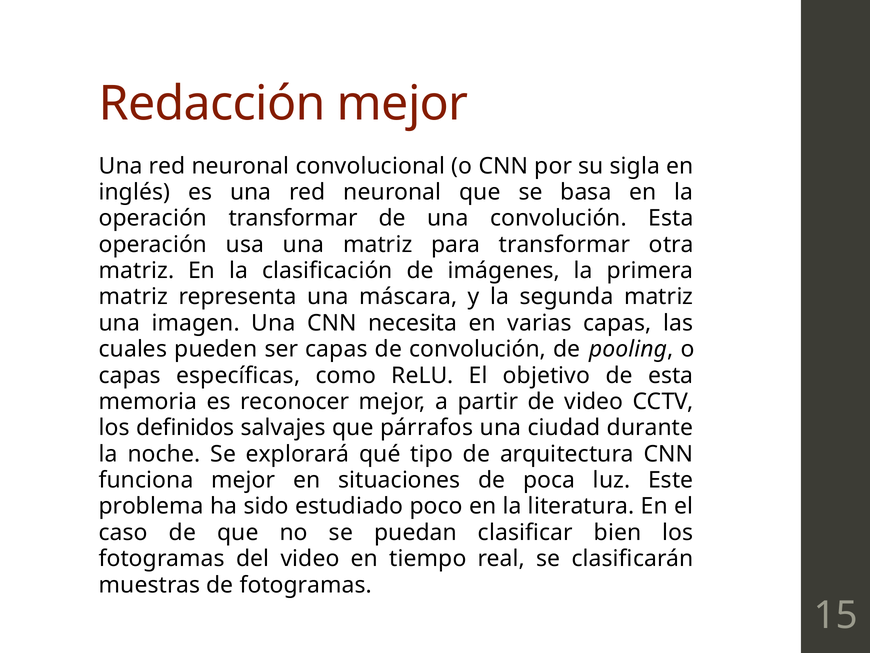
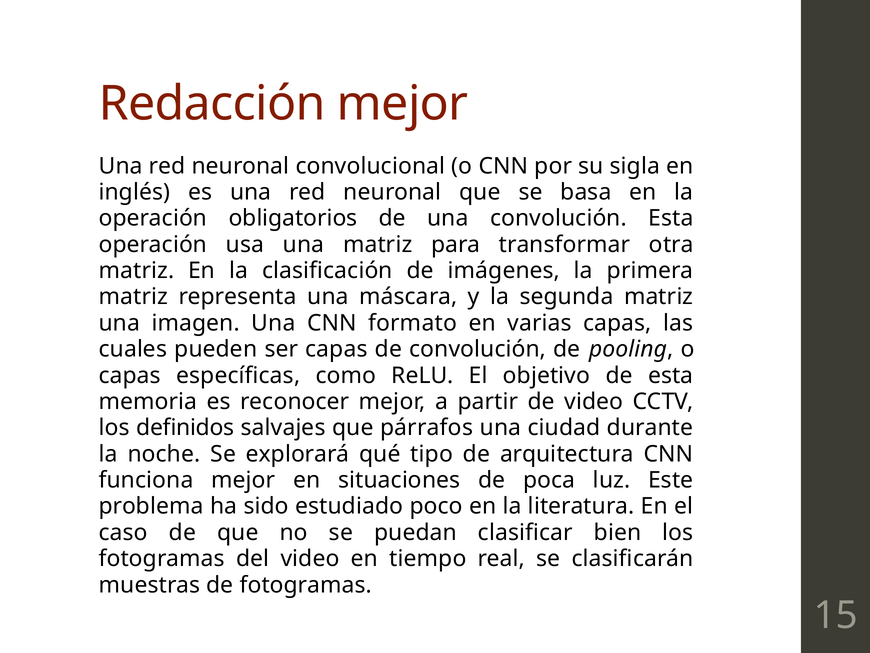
operación transformar: transformar -> obligatorios
necesita: necesita -> formato
